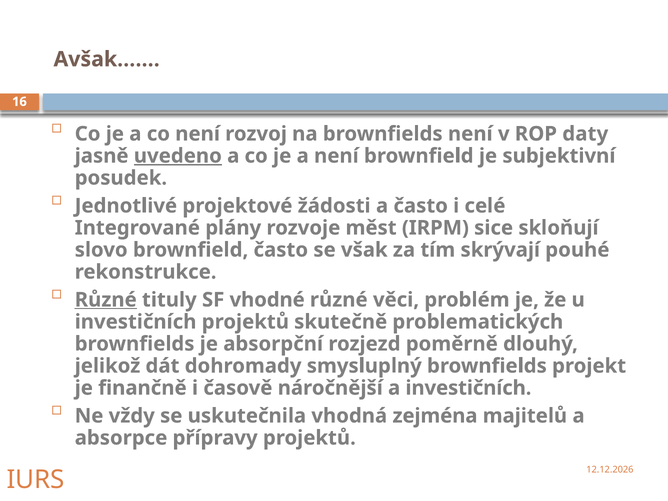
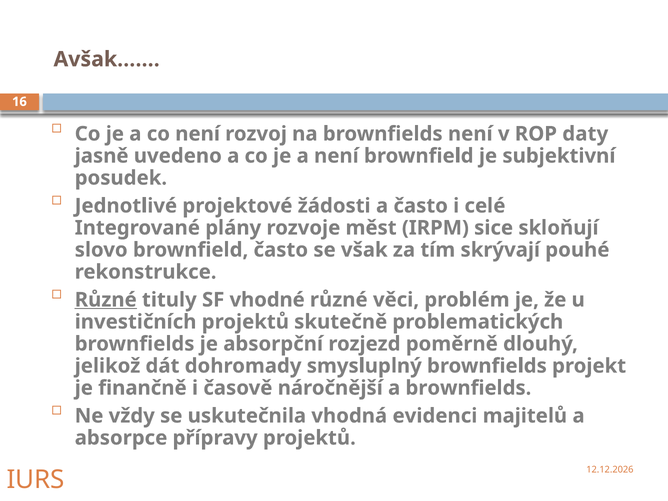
uvedeno underline: present -> none
a investičních: investičních -> brownfields
zejména: zejména -> evidenci
